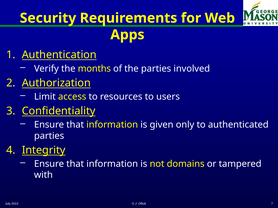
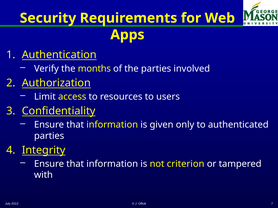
domains: domains -> criterion
